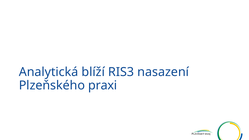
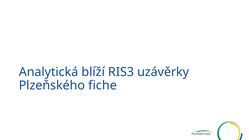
nasazení: nasazení -> uzávěrky
praxi: praxi -> fiche
